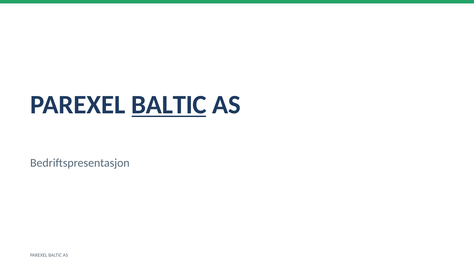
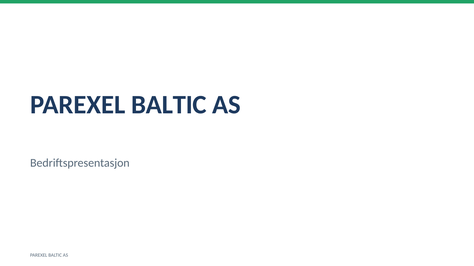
BALTIC at (169, 105) underline: present -> none
